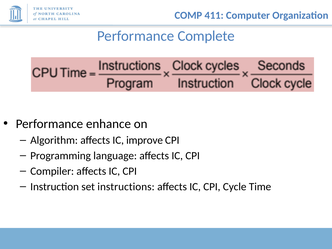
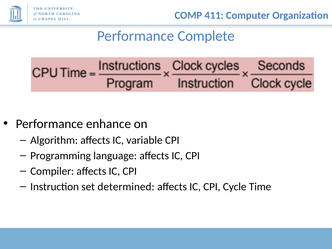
improve: improve -> variable
instructions: instructions -> determined
